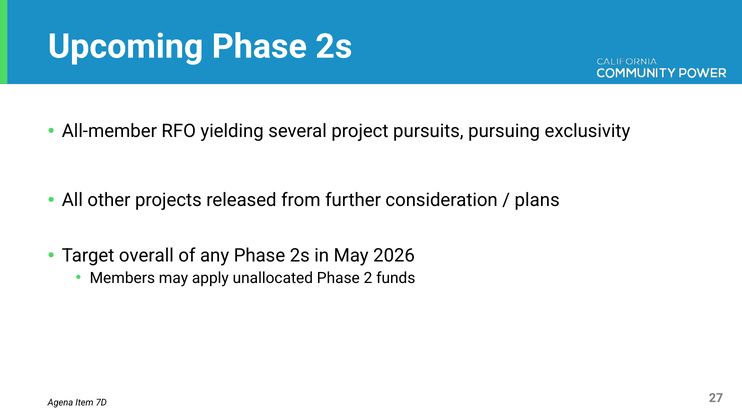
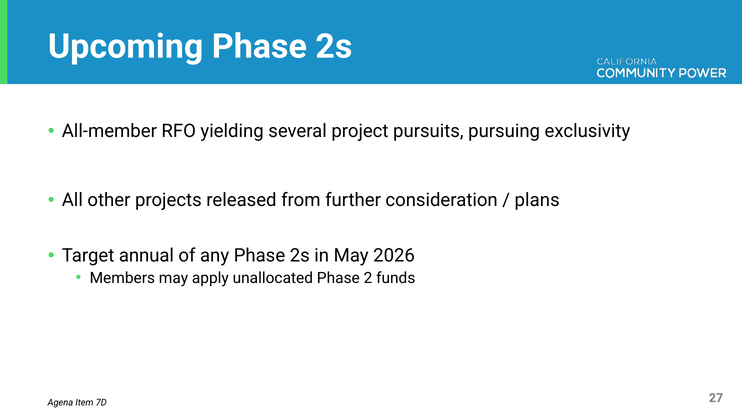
overall: overall -> annual
